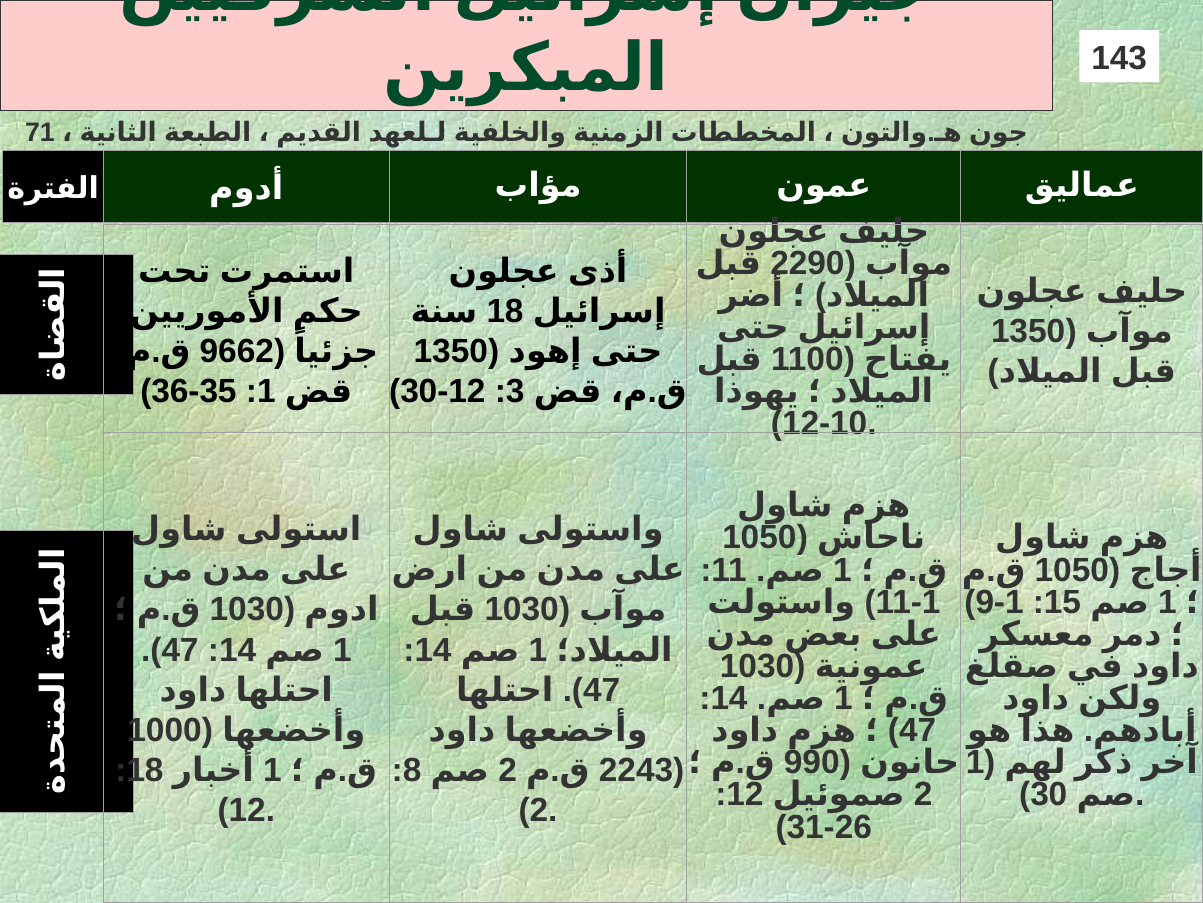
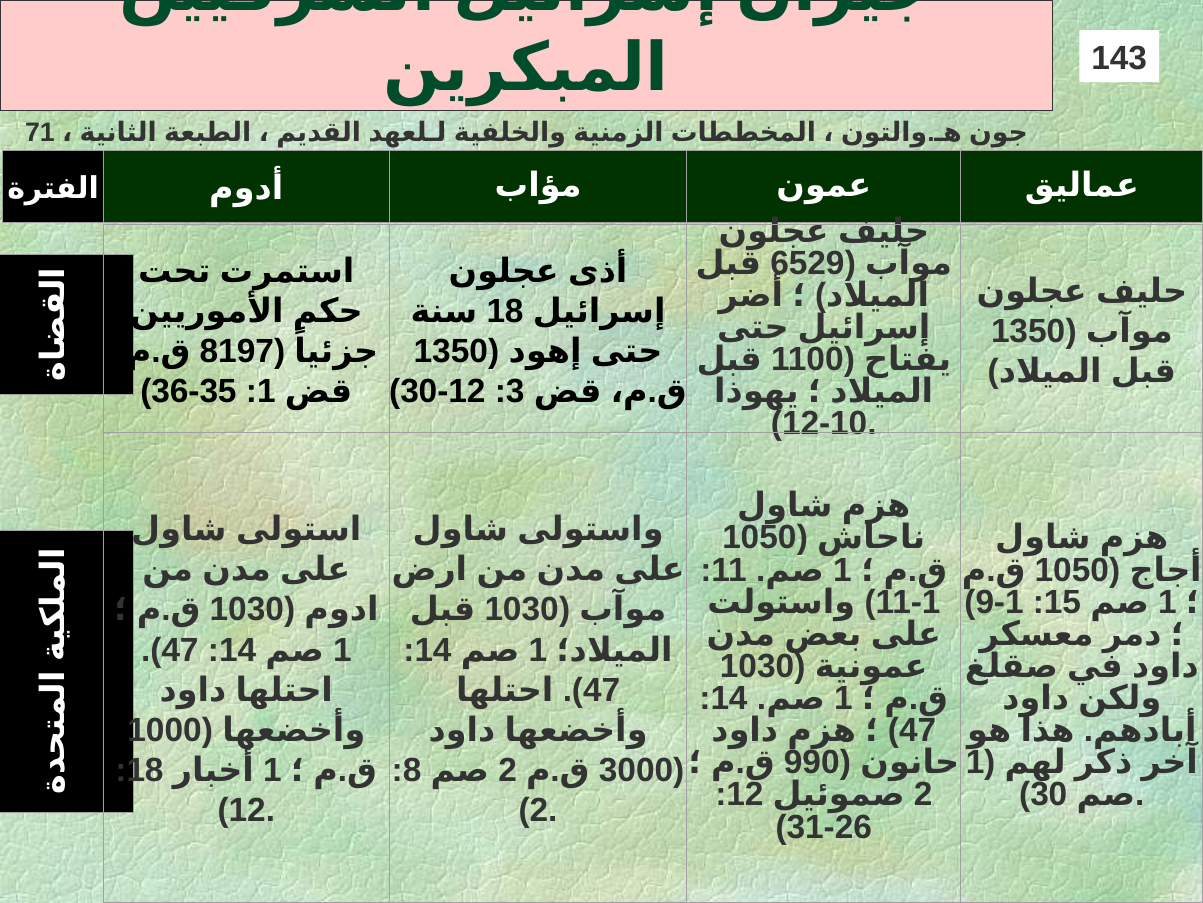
2290: 2290 -> 6529
9662: 9662 -> 8197
2243: 2243 -> 3000
